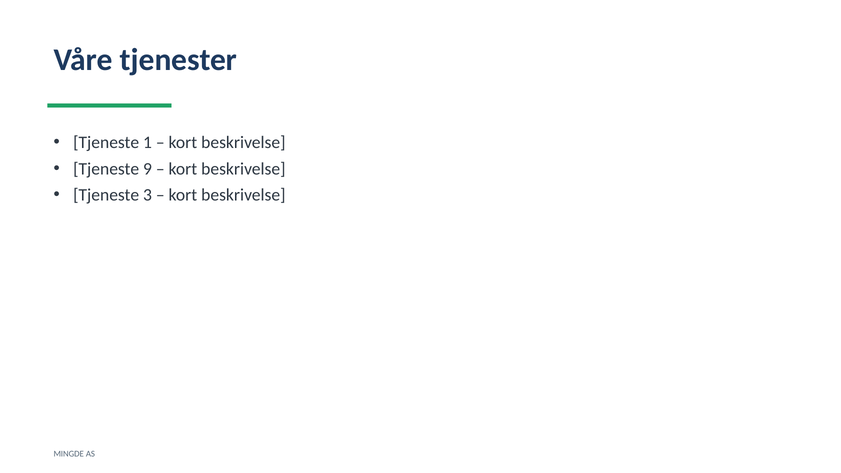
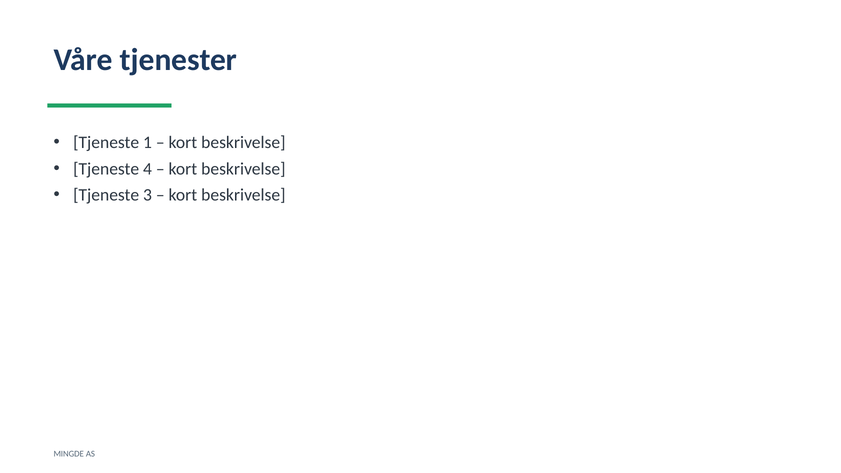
9: 9 -> 4
